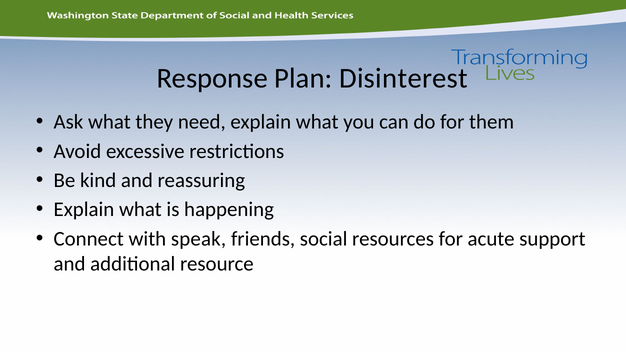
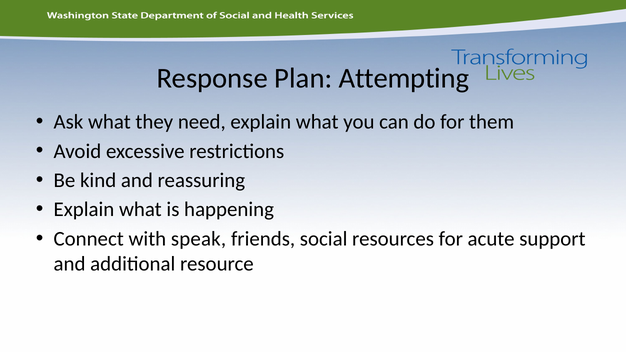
Disinterest: Disinterest -> Attempting
